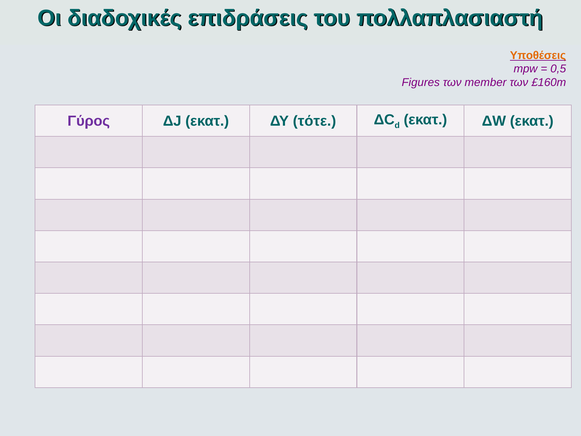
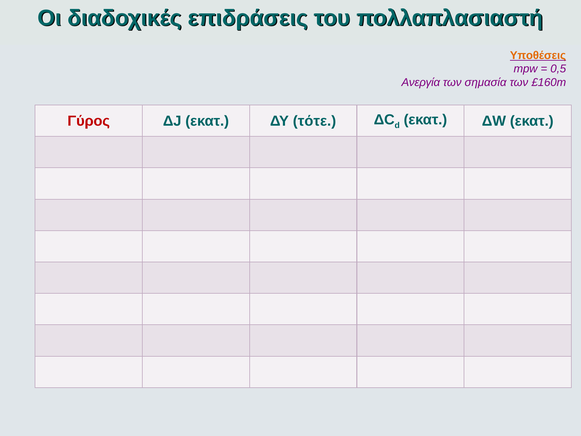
Figures: Figures -> Ανεργία
member: member -> σημασία
Γύρος colour: purple -> red
